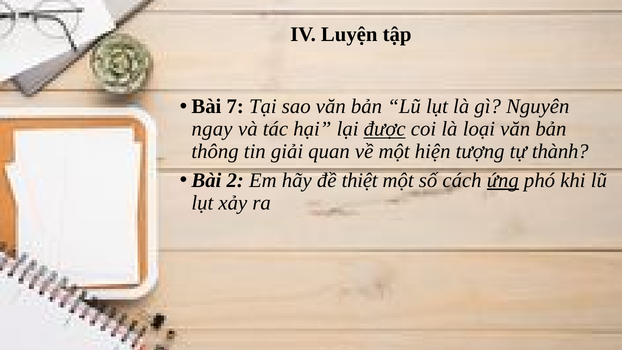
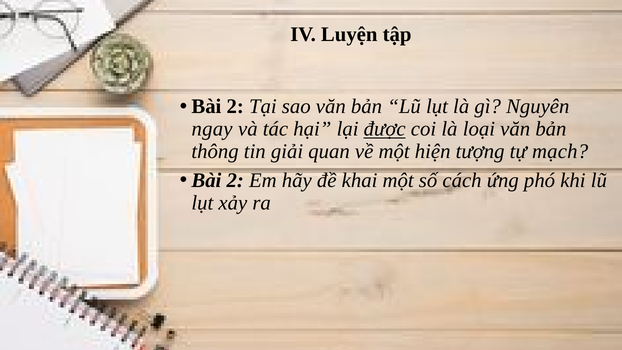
7 at (235, 107): 7 -> 2
thành: thành -> mạch
thiệt: thiệt -> khai
ứng underline: present -> none
